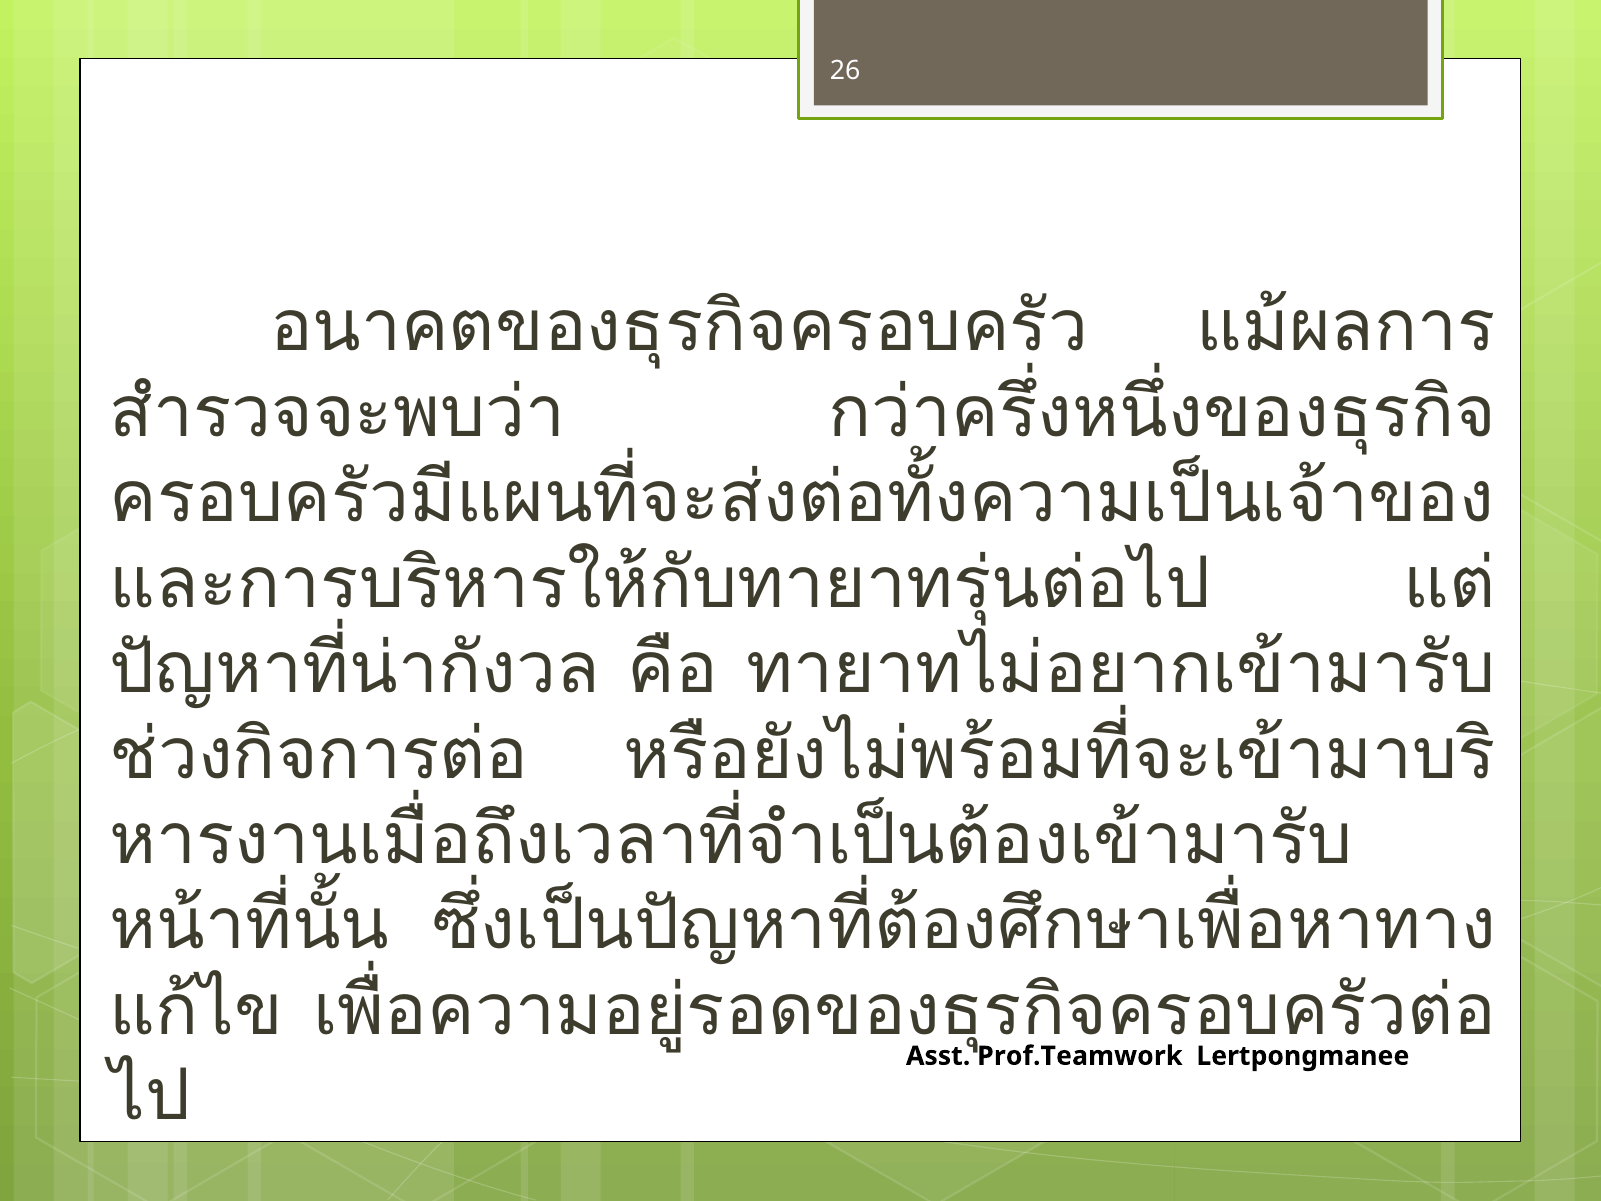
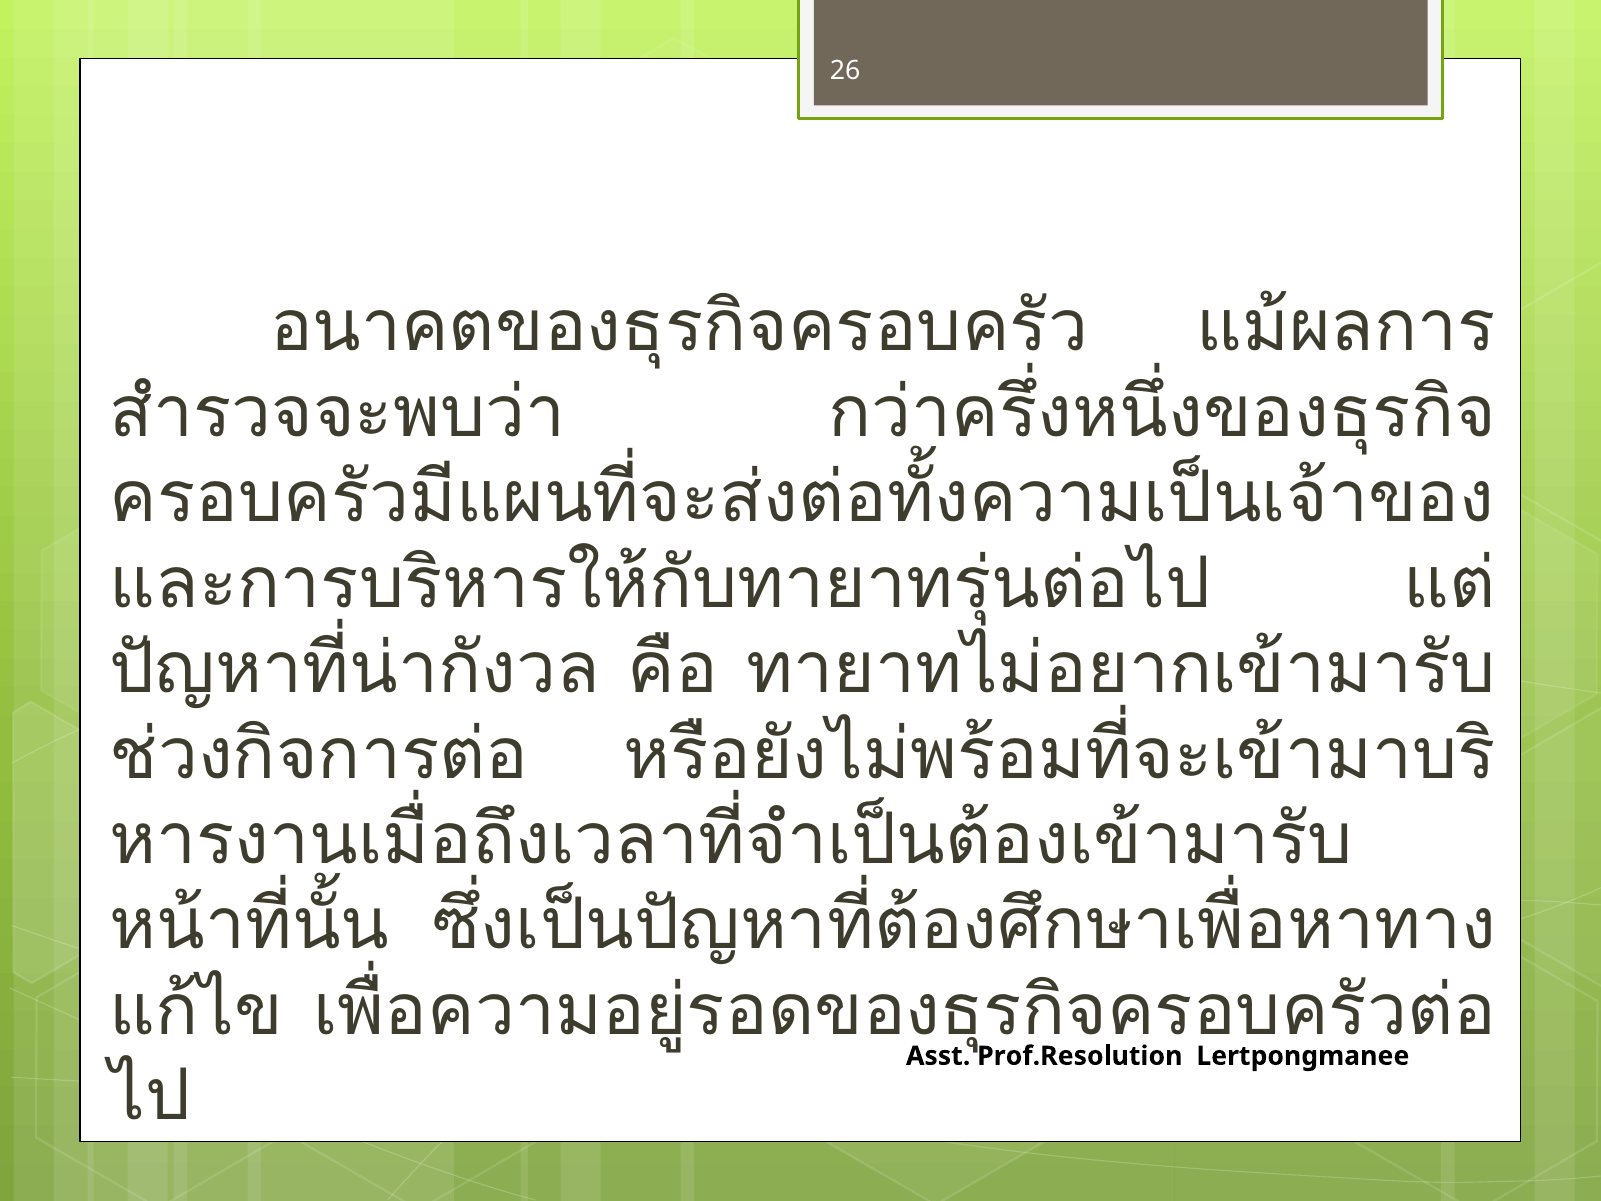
Prof.Teamwork: Prof.Teamwork -> Prof.Resolution
